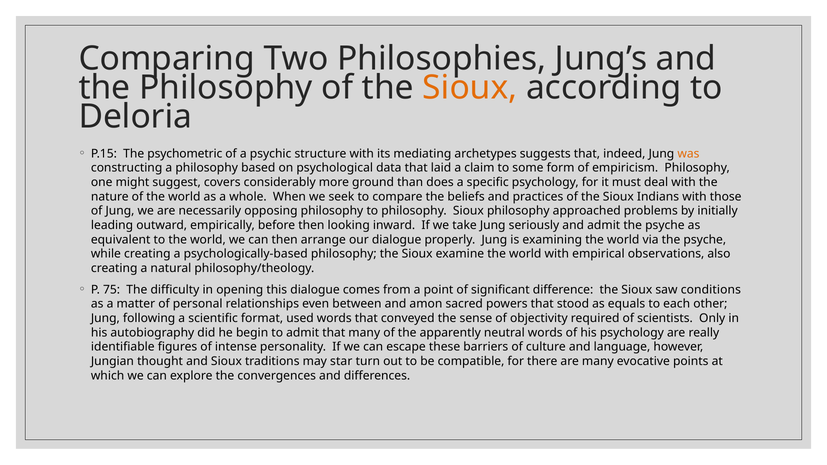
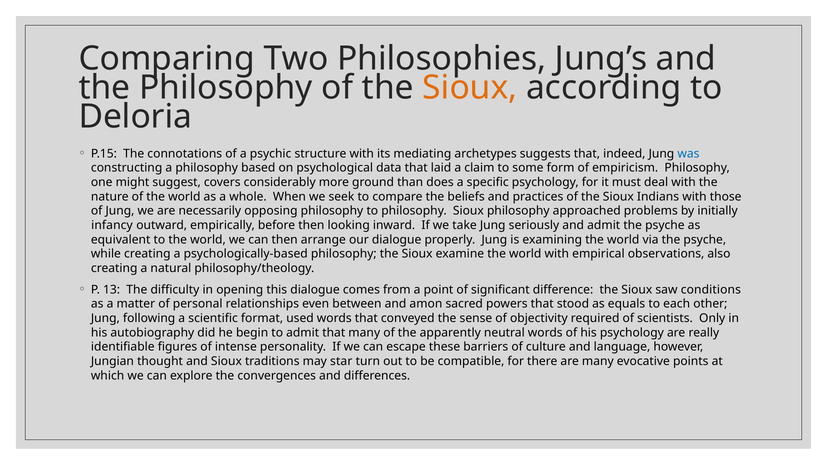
psychometric: psychometric -> connotations
was colour: orange -> blue
leading: leading -> infancy
75: 75 -> 13
